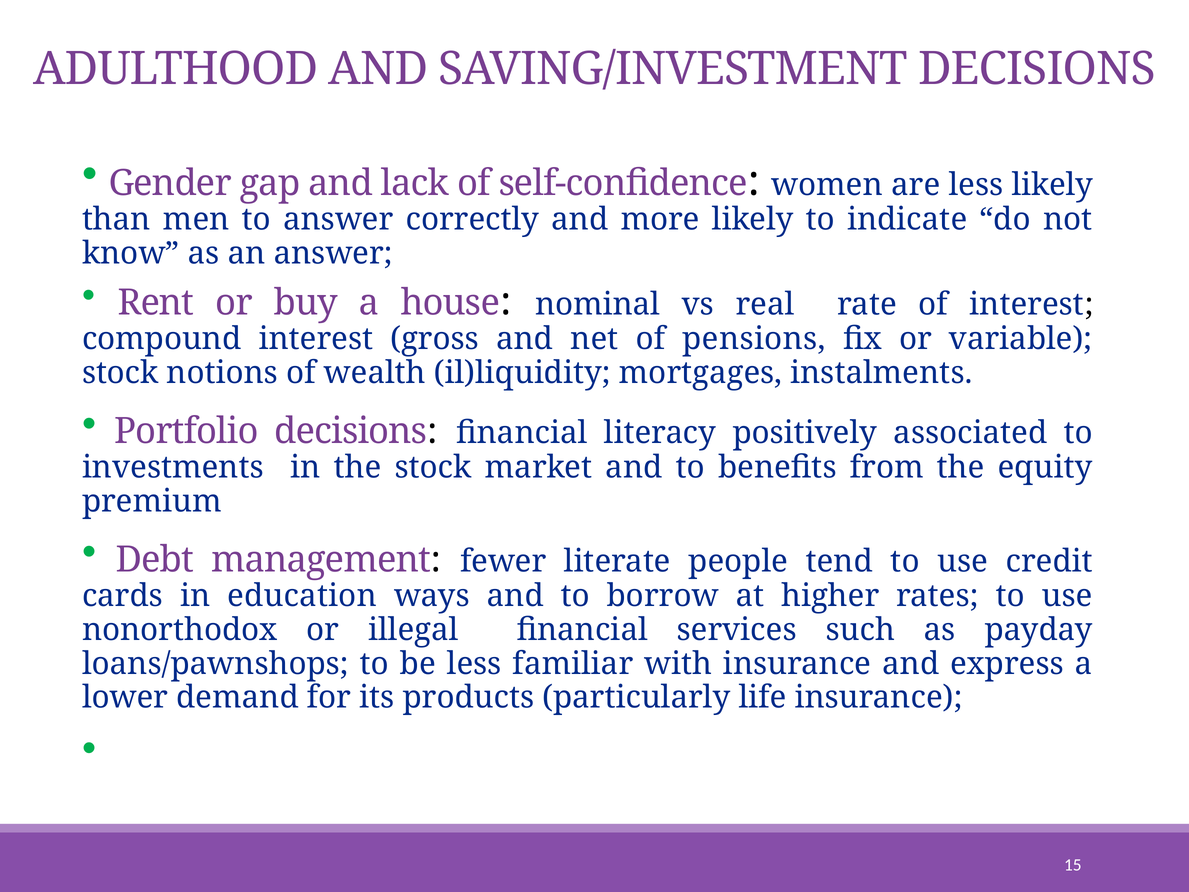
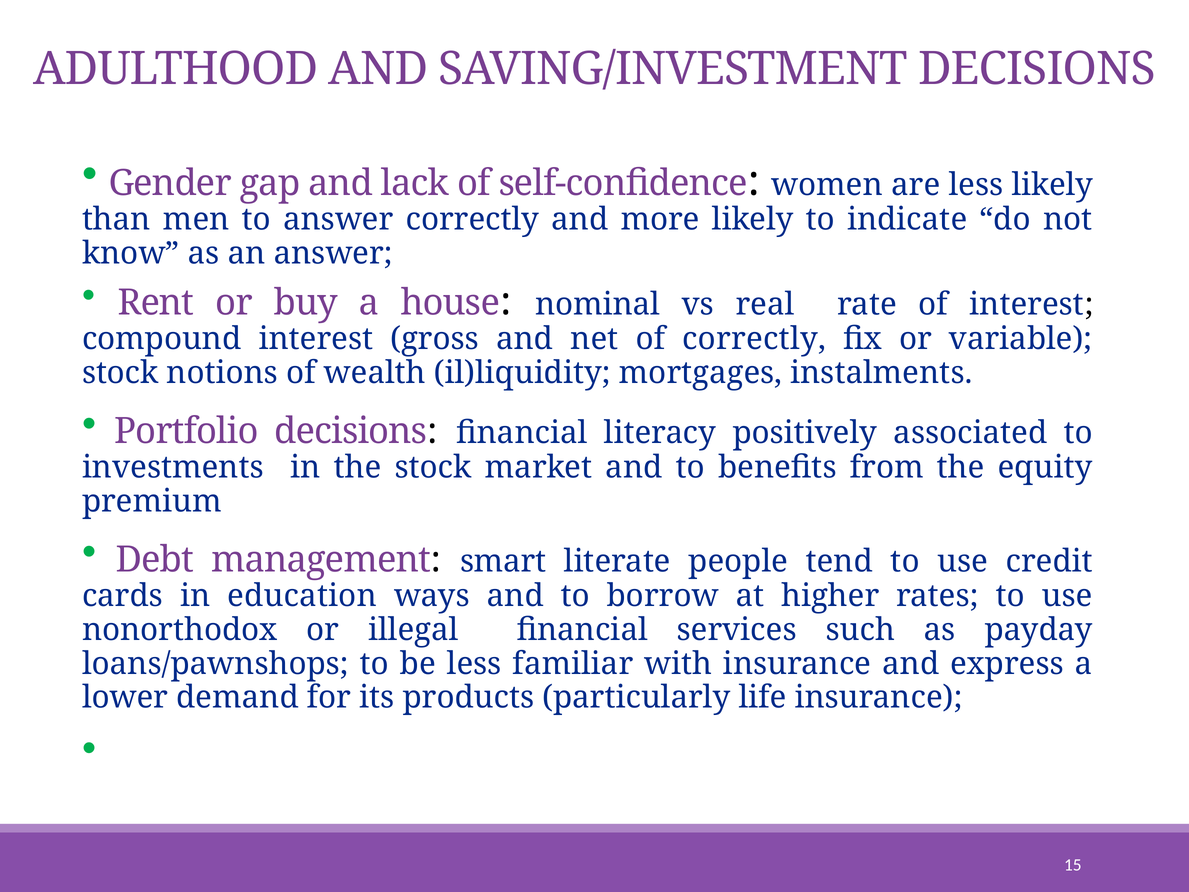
of pensions: pensions -> correctly
fewer: fewer -> smart
